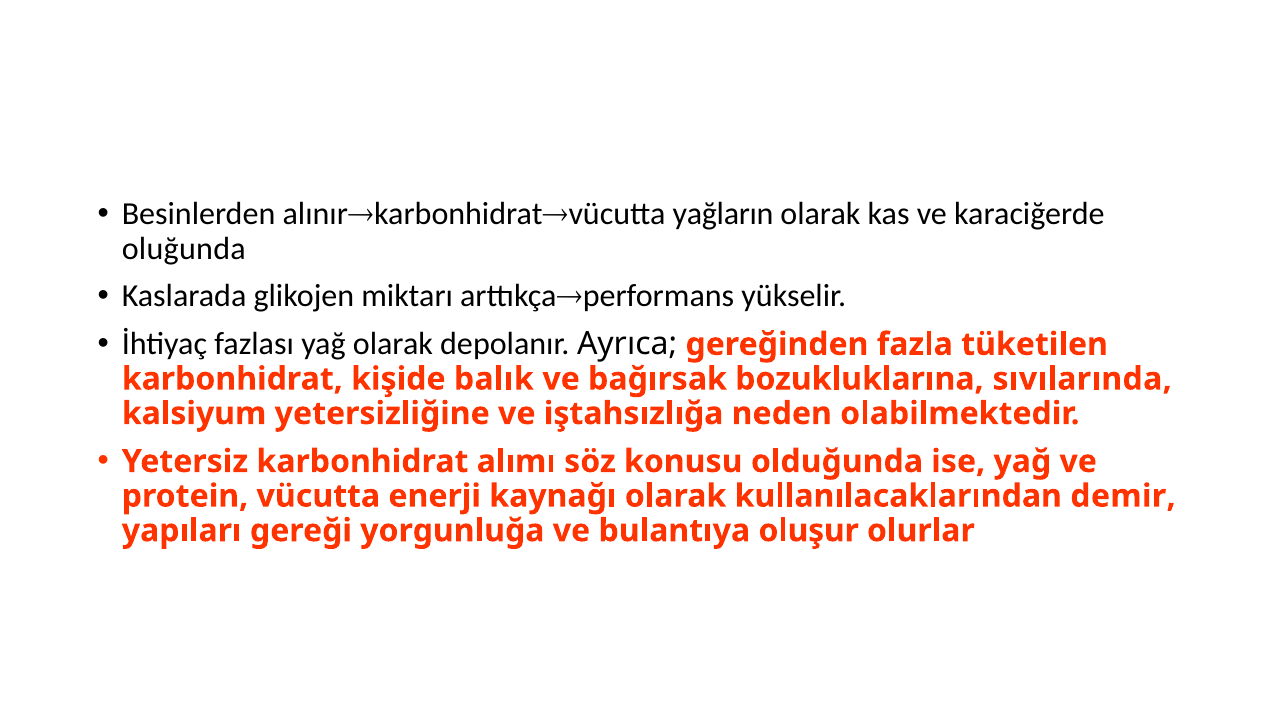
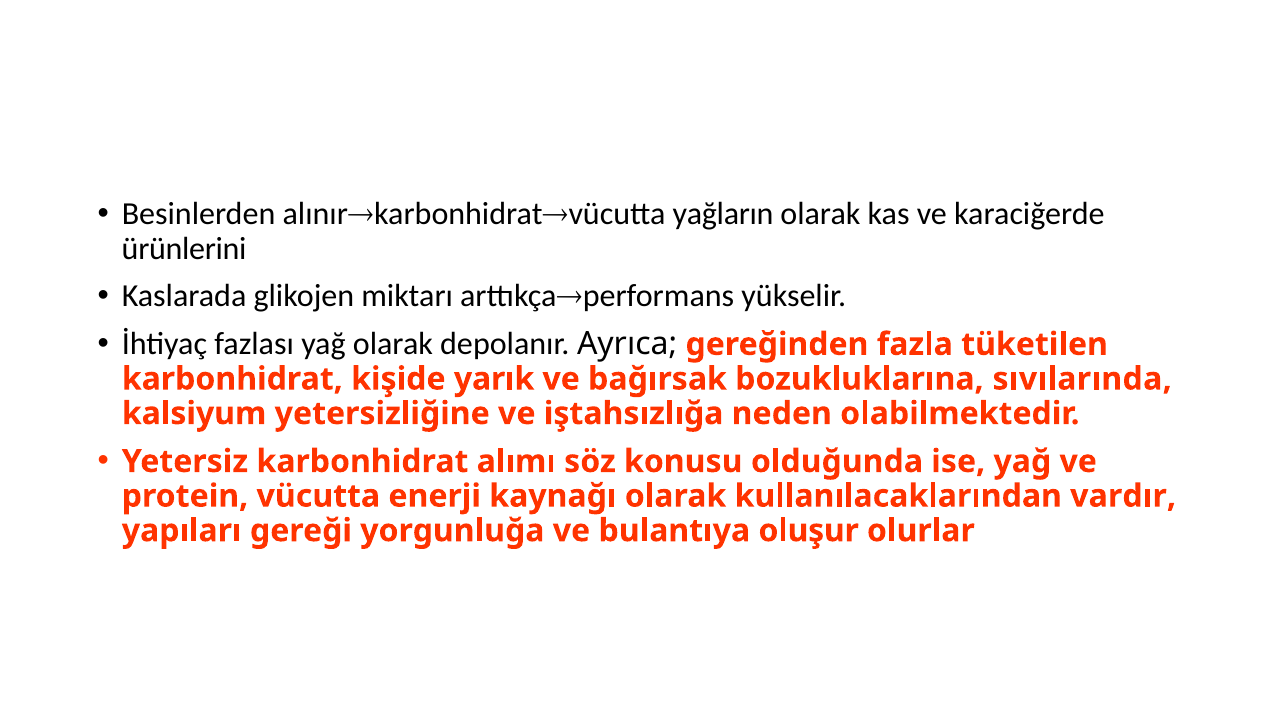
oluğunda: oluğunda -> ürünlerini
balık: balık -> yarık
demir: demir -> vardır
